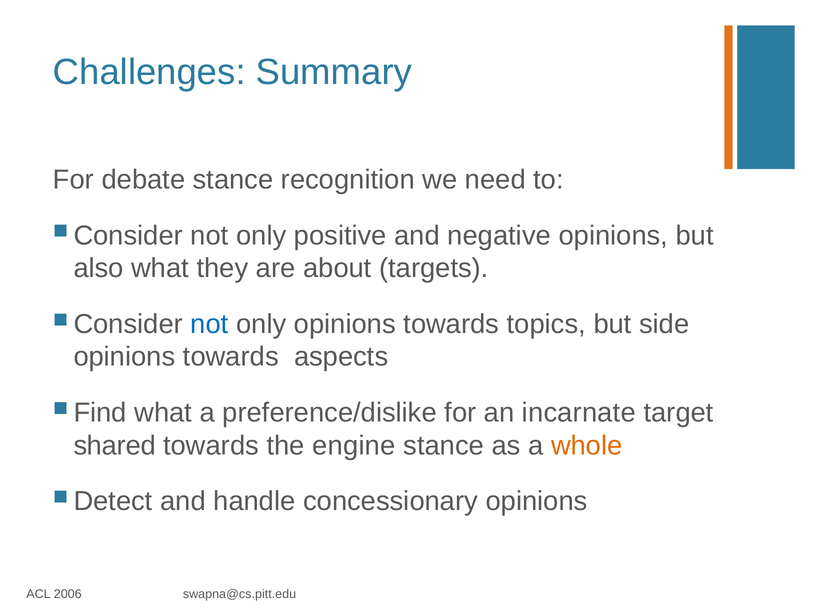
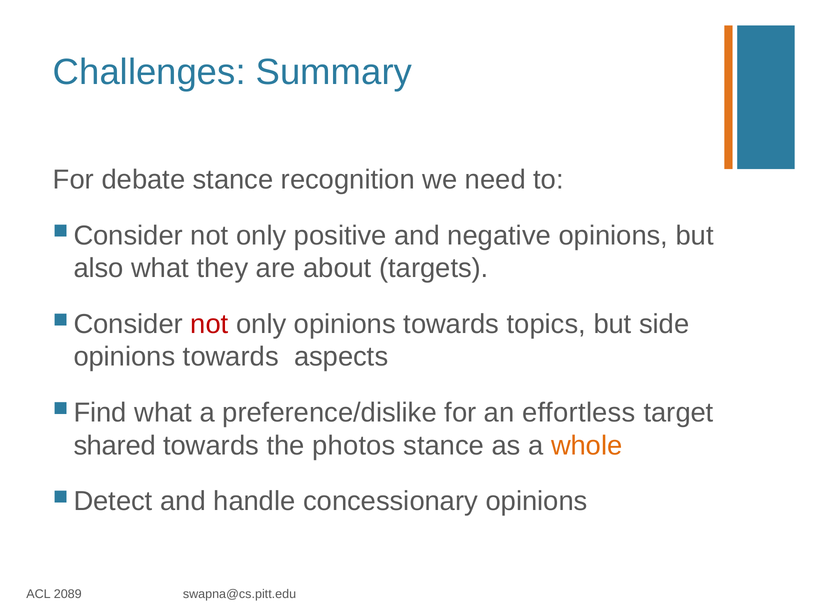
not at (209, 324) colour: blue -> red
incarnate: incarnate -> effortless
engine: engine -> photos
2006: 2006 -> 2089
